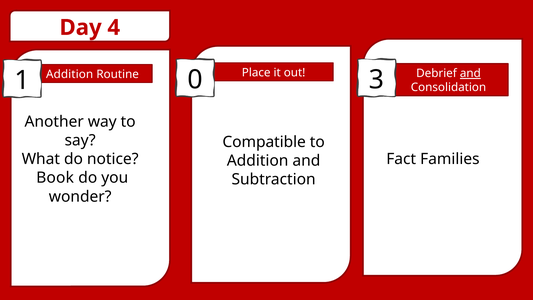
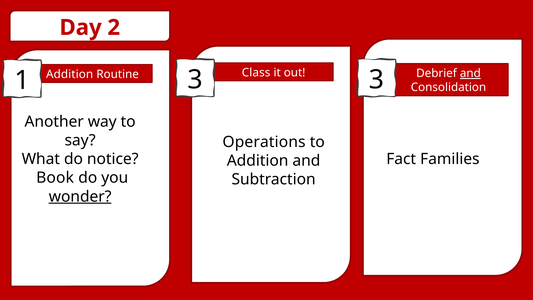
4: 4 -> 2
Place: Place -> Class
1 0: 0 -> 3
Compatible: Compatible -> Operations
wonder underline: none -> present
